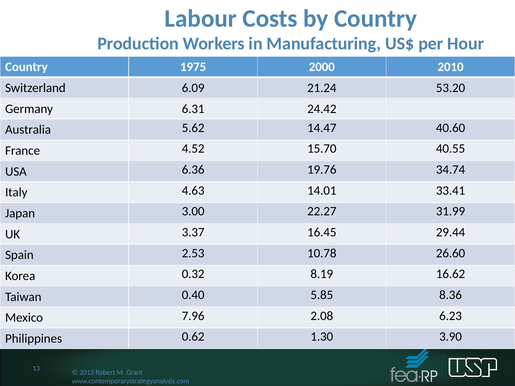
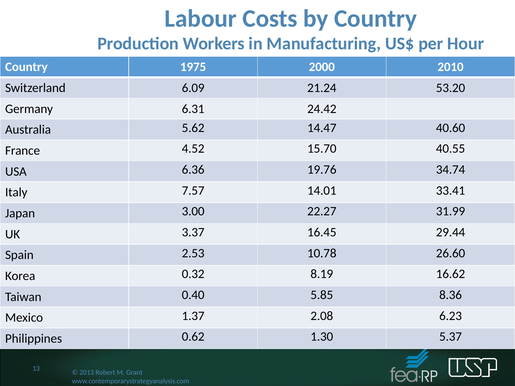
4.63: 4.63 -> 7.57
7.96: 7.96 -> 1.37
3.90: 3.90 -> 5.37
